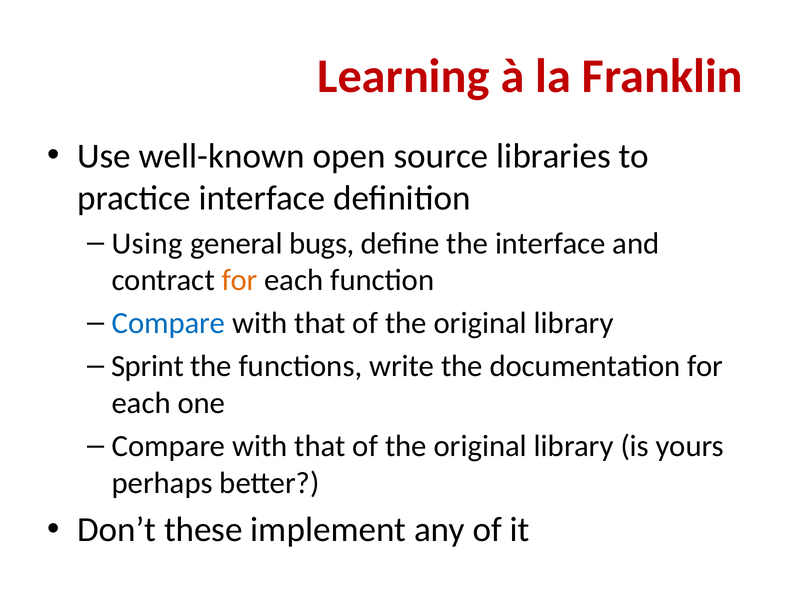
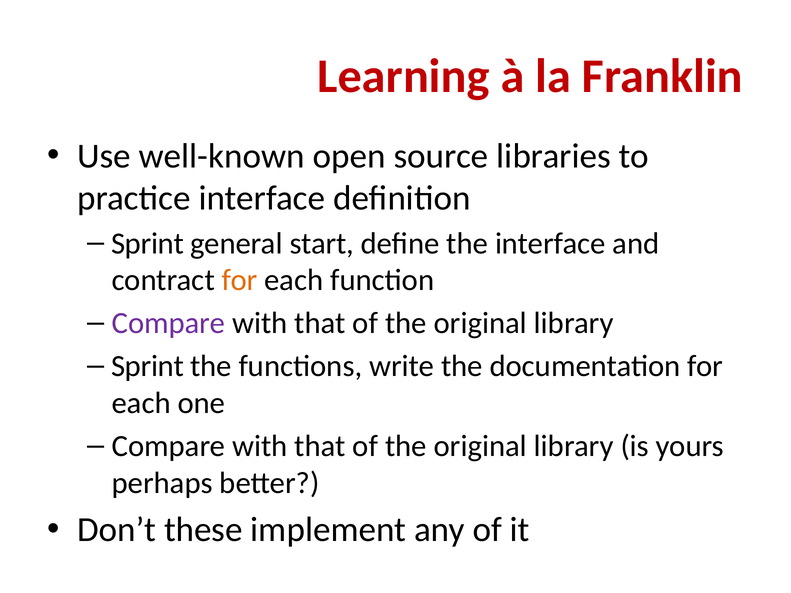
Using at (147, 244): Using -> Sprint
bugs: bugs -> start
Compare at (169, 323) colour: blue -> purple
